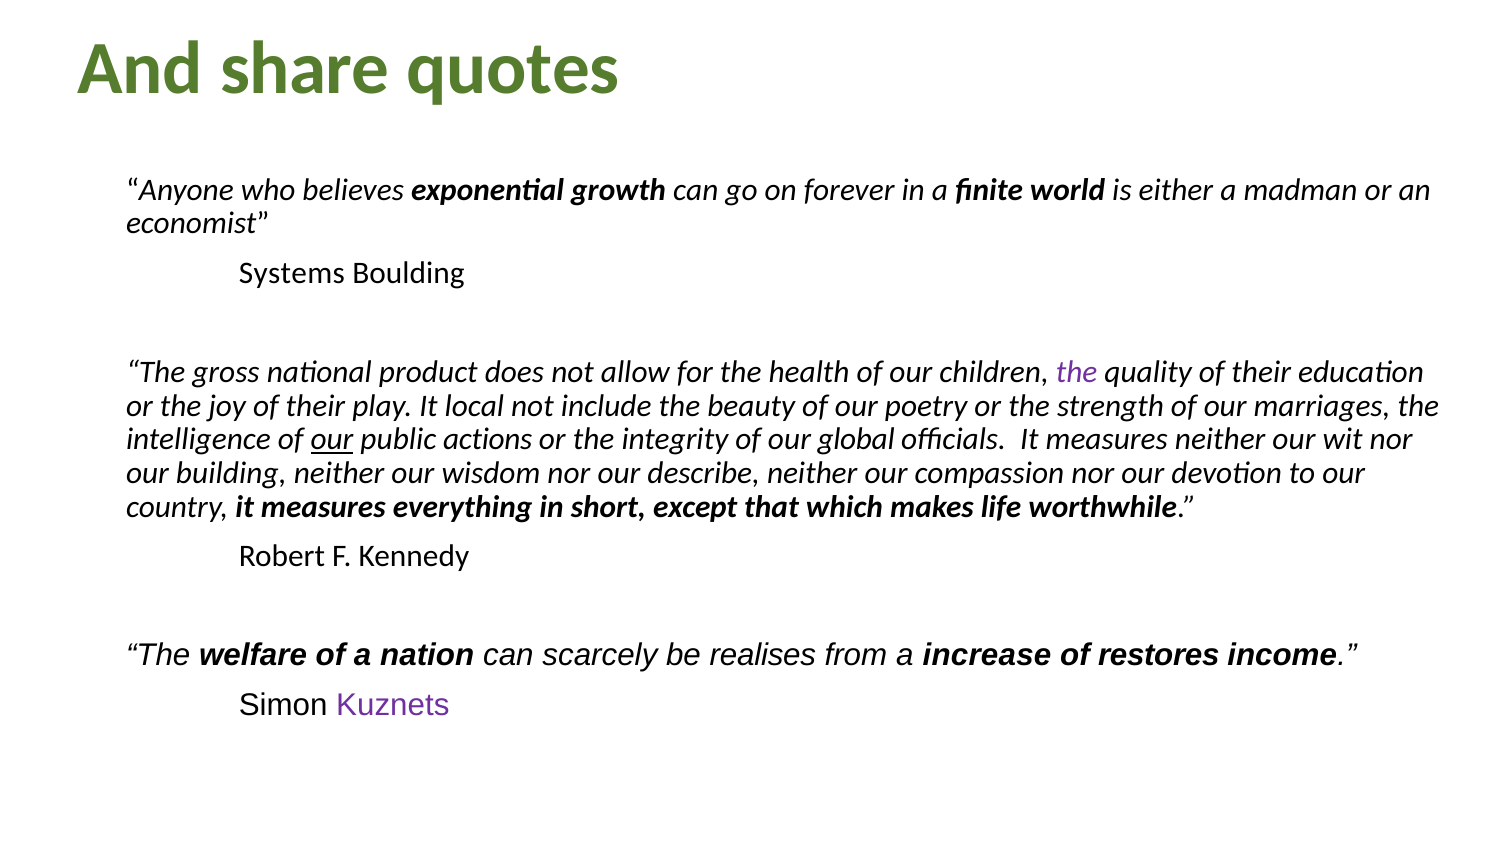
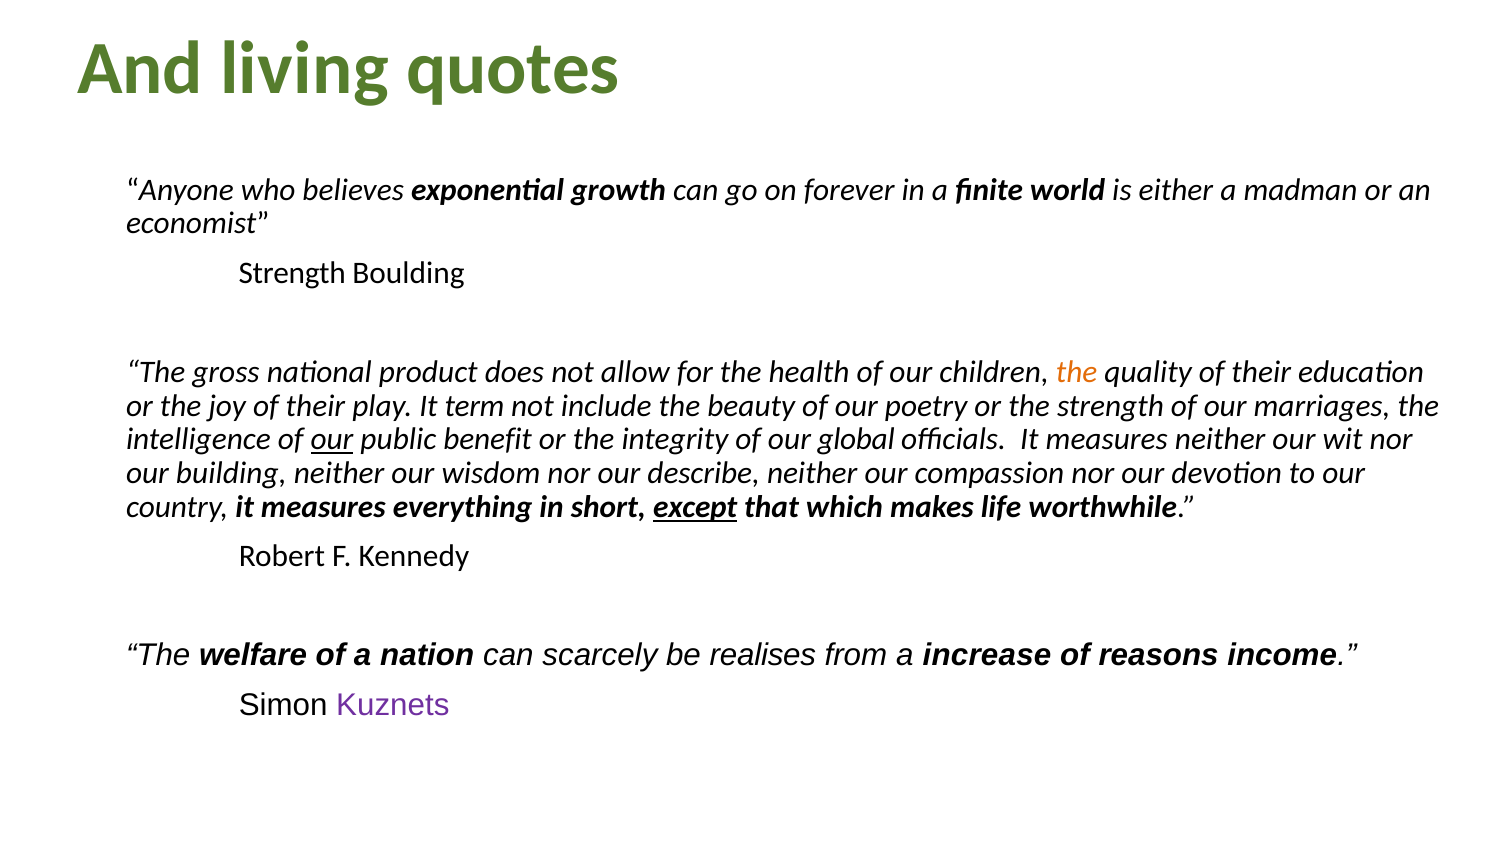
share: share -> living
Systems at (292, 273): Systems -> Strength
the at (1077, 372) colour: purple -> orange
local: local -> term
actions: actions -> benefit
except underline: none -> present
restores: restores -> reasons
